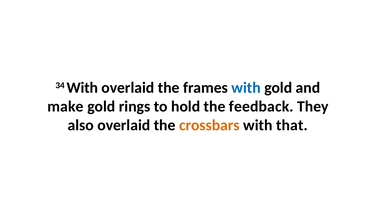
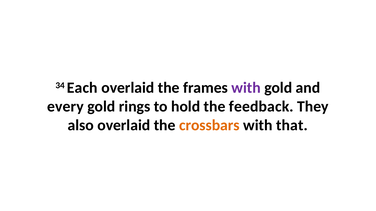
34 With: With -> Each
with at (246, 88) colour: blue -> purple
make: make -> every
